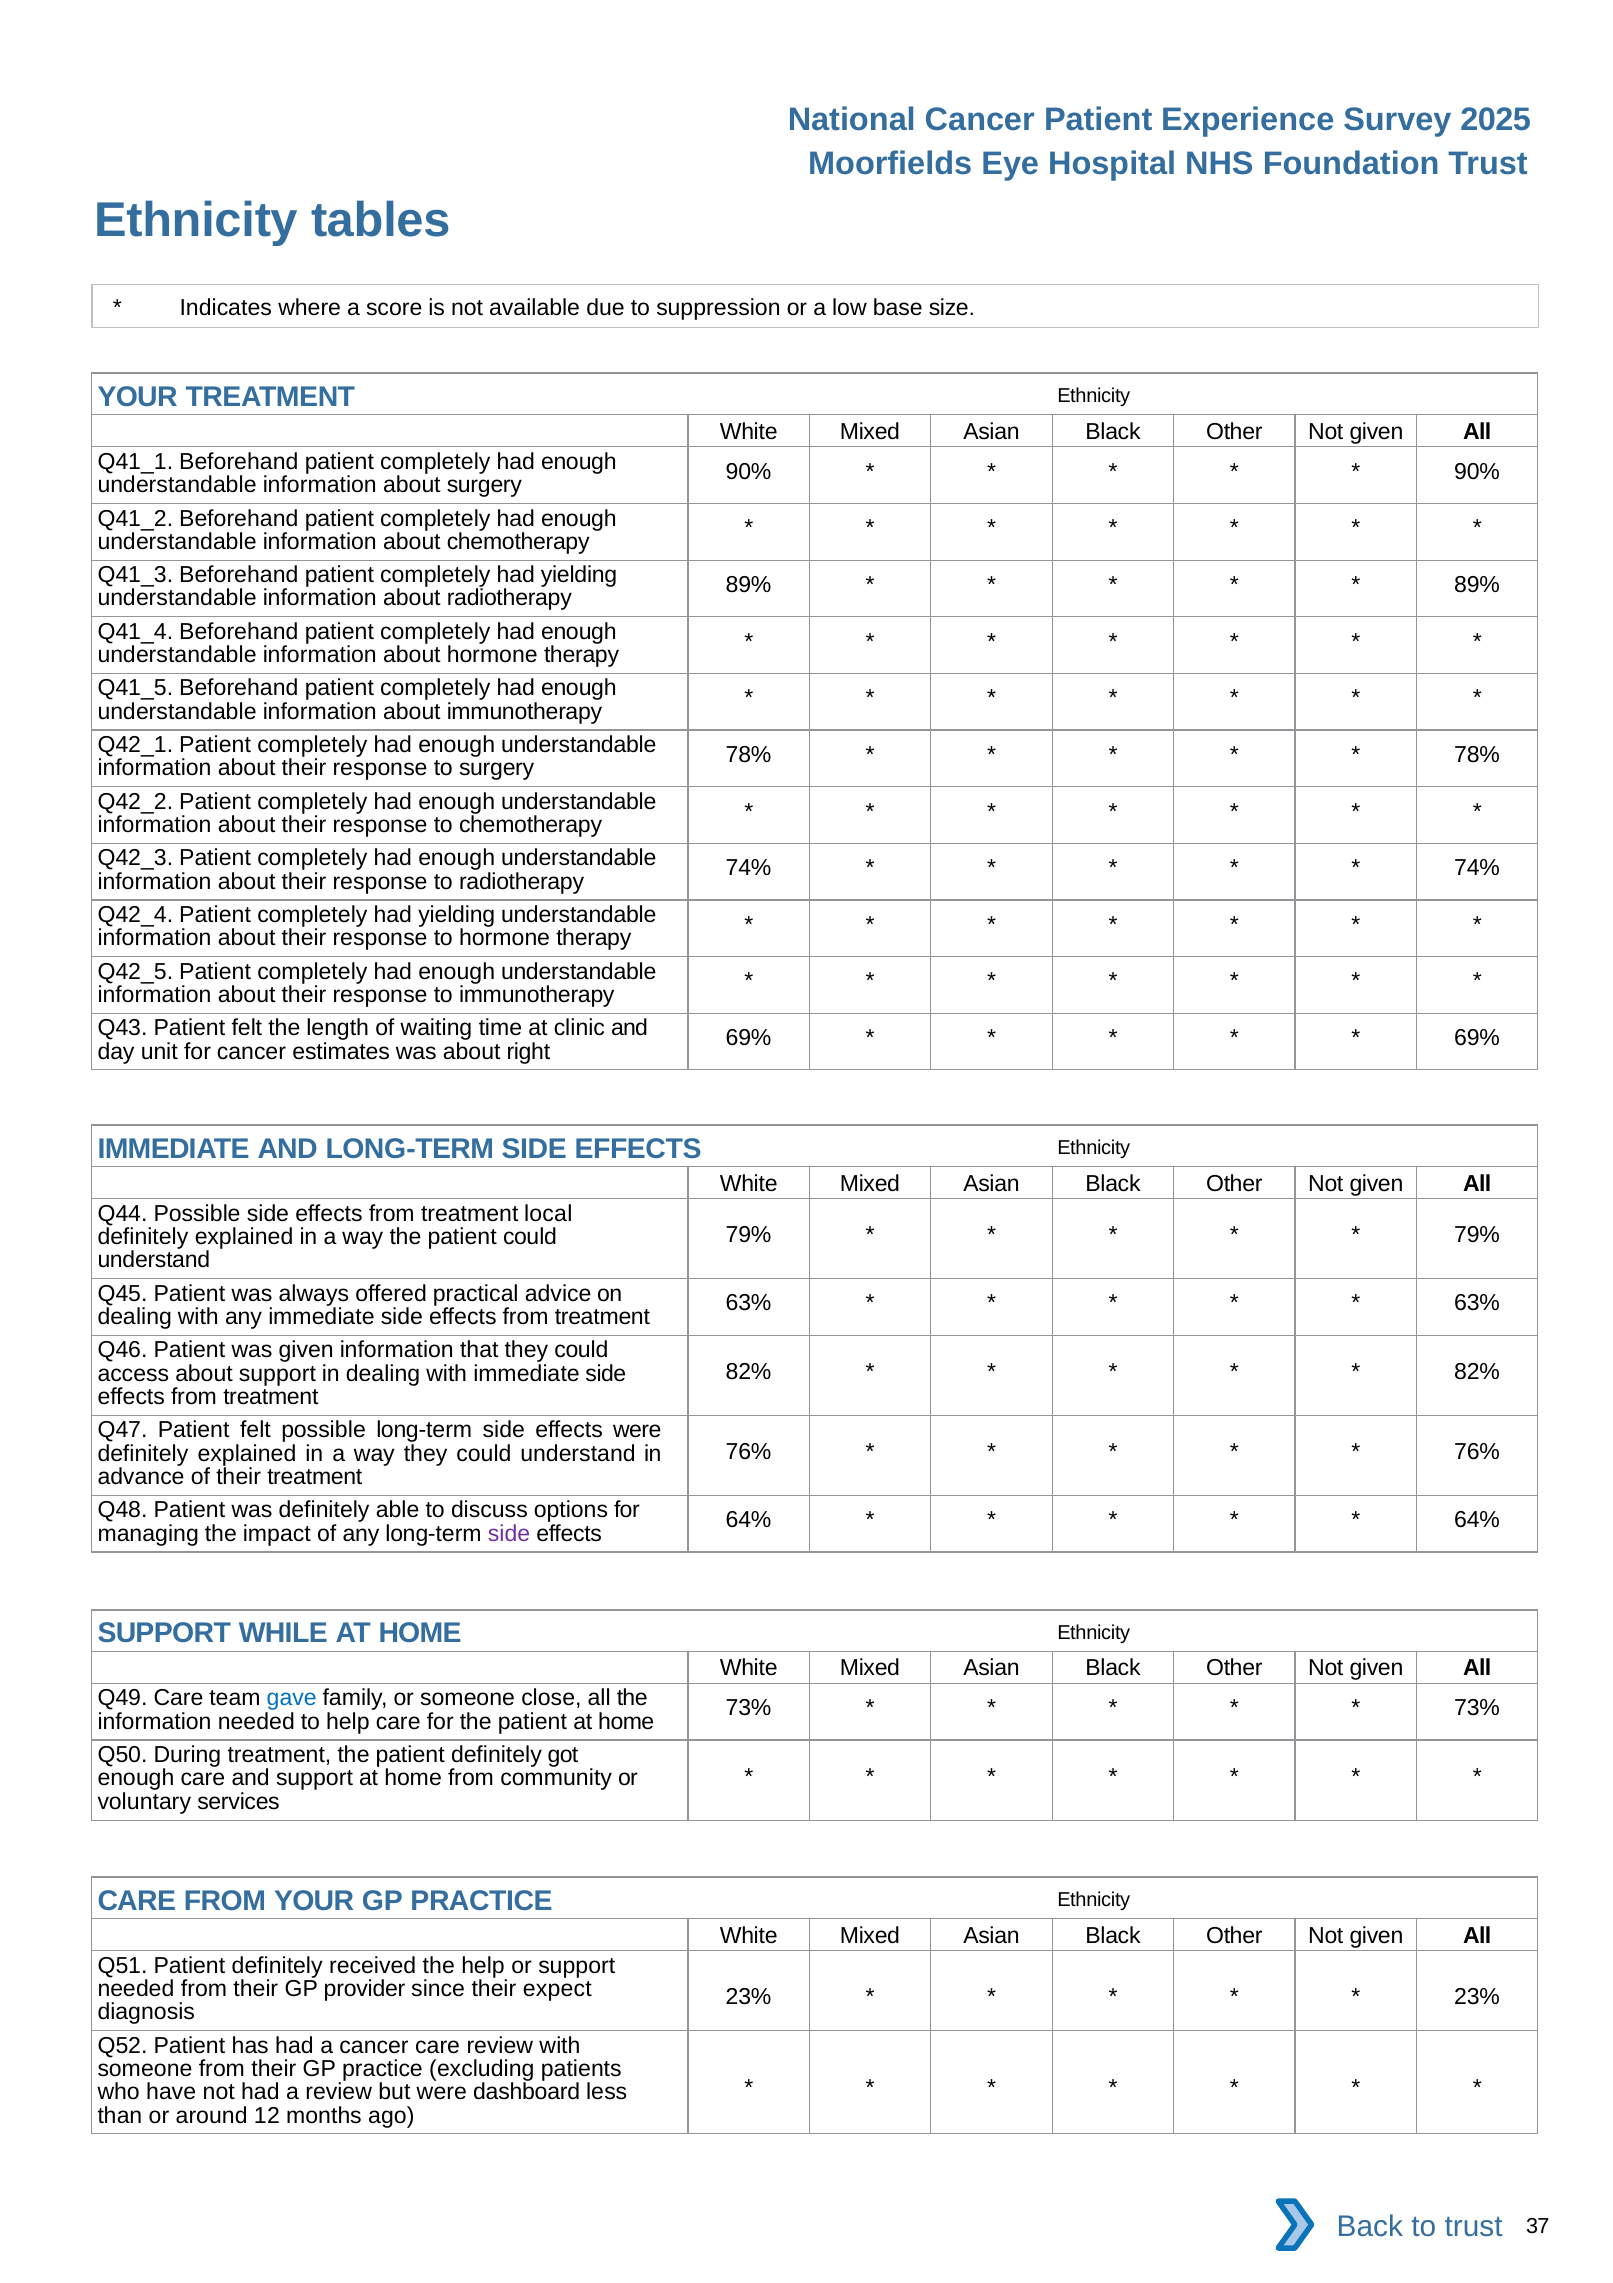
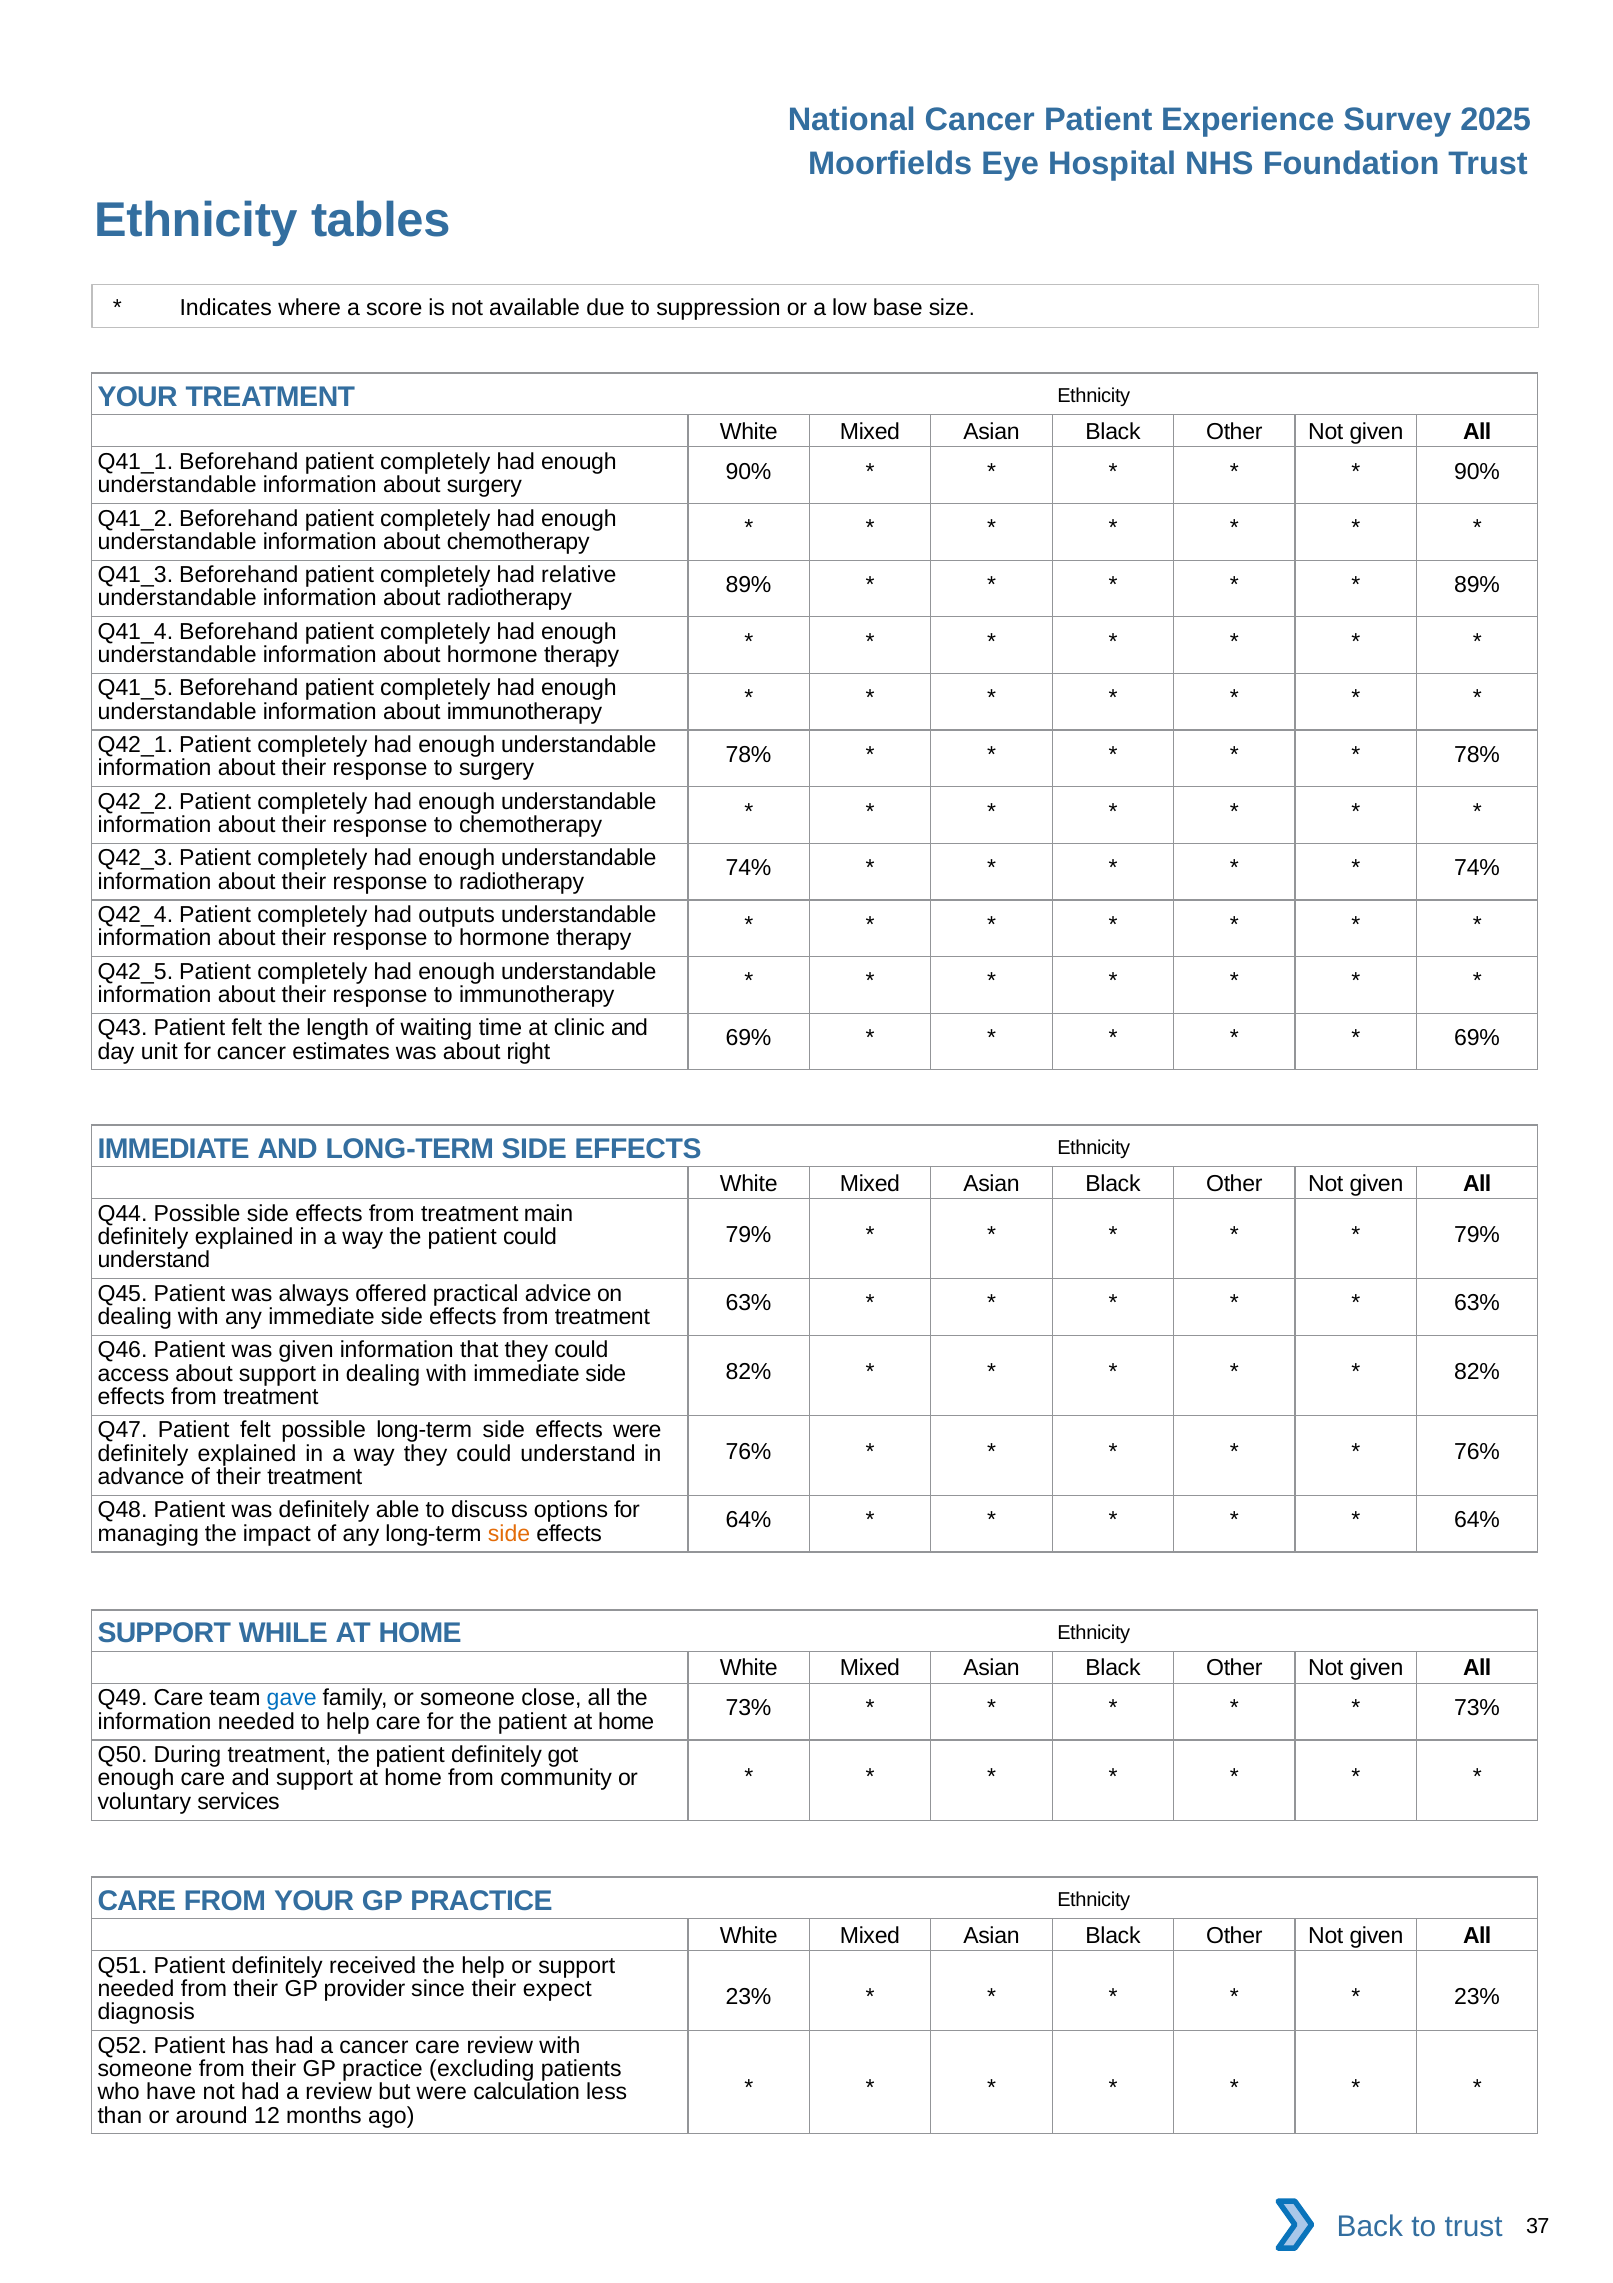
yielding at (579, 575): yielding -> relative
yielding at (457, 915): yielding -> outputs
local: local -> main
side at (509, 1533) colour: purple -> orange
dashboard: dashboard -> calculation
